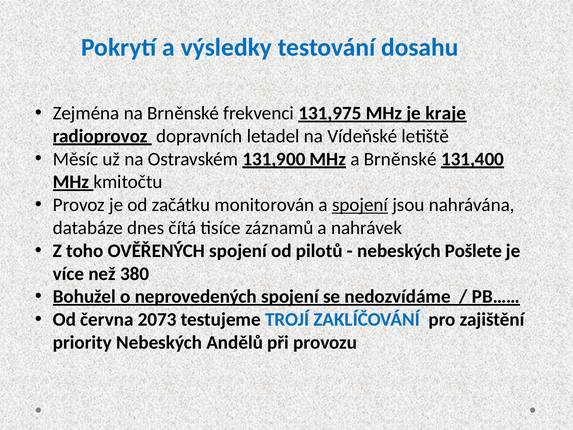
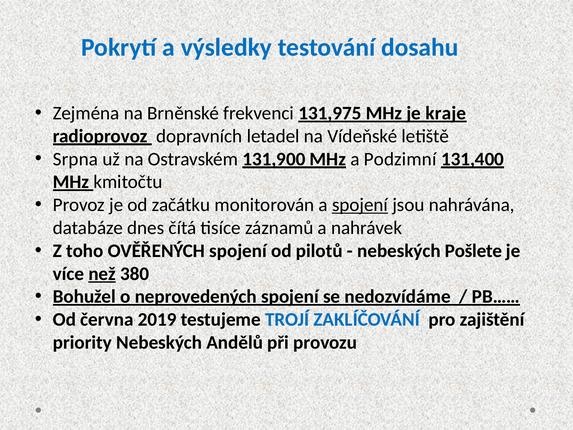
Měsíc: Měsíc -> Srpna
a Brněnské: Brněnské -> Podzimní
než underline: none -> present
2073: 2073 -> 2019
